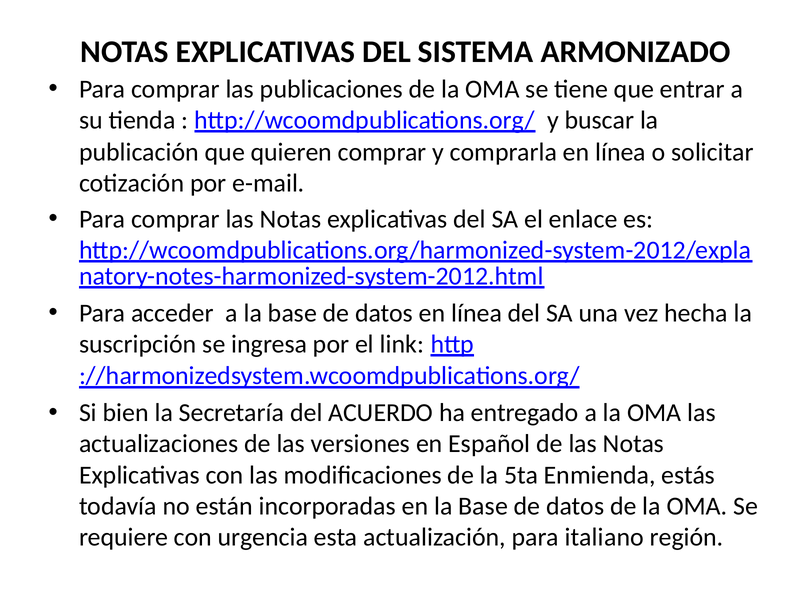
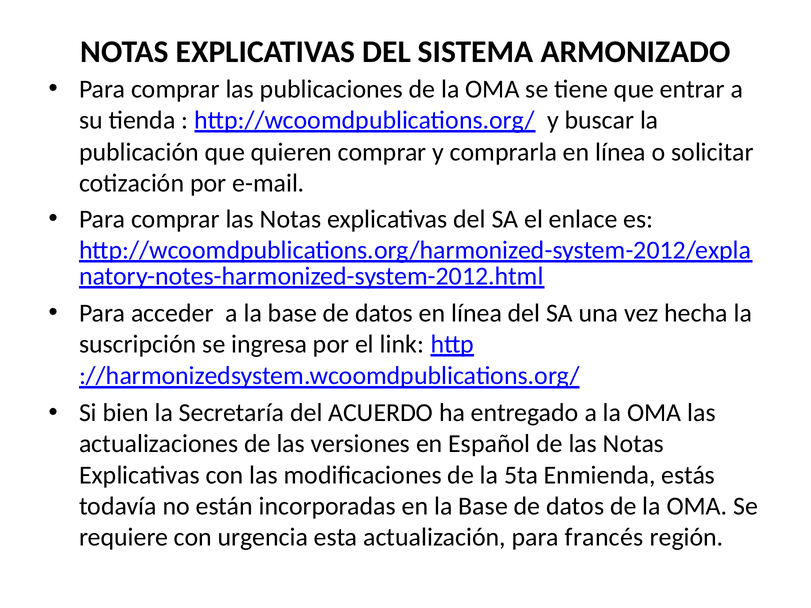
italiano: italiano -> francés
